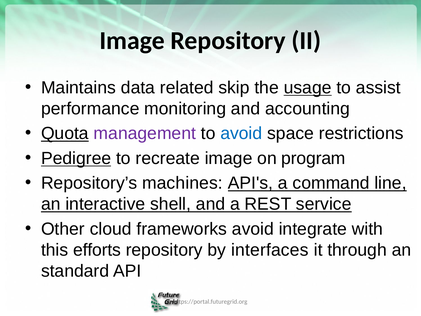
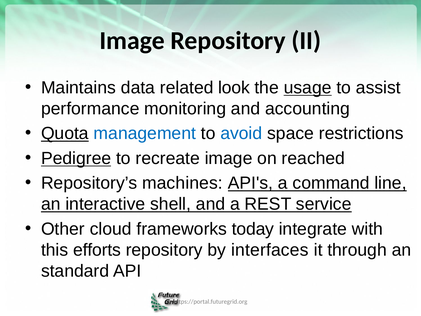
skip: skip -> look
management colour: purple -> blue
program: program -> reached
frameworks avoid: avoid -> today
